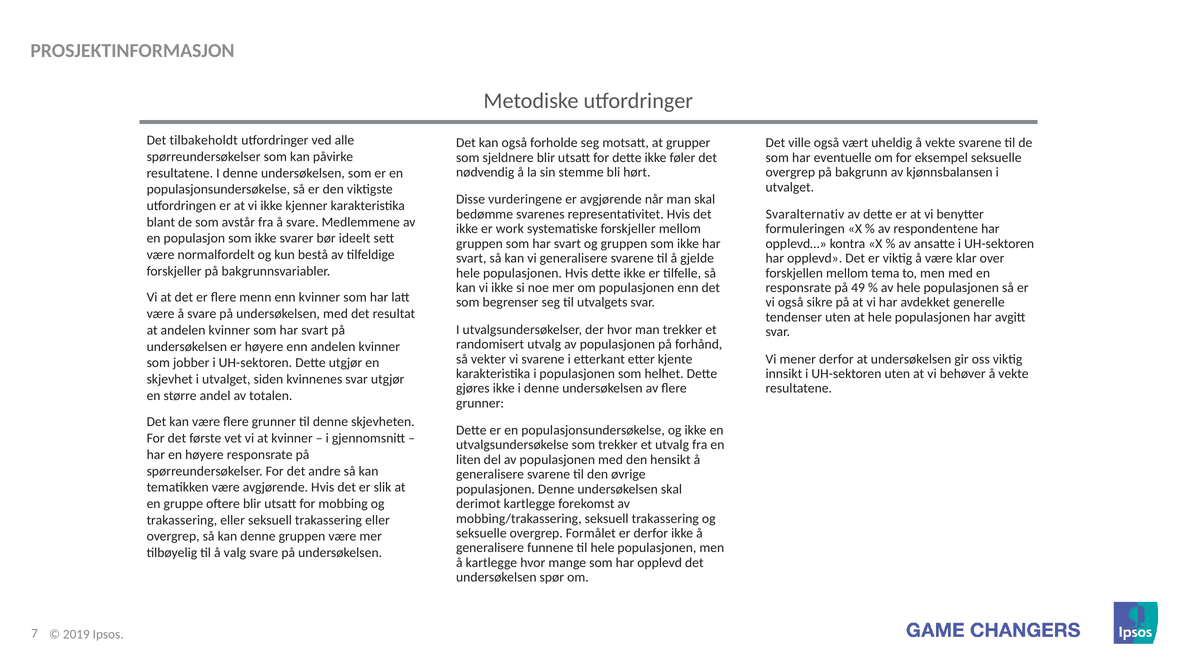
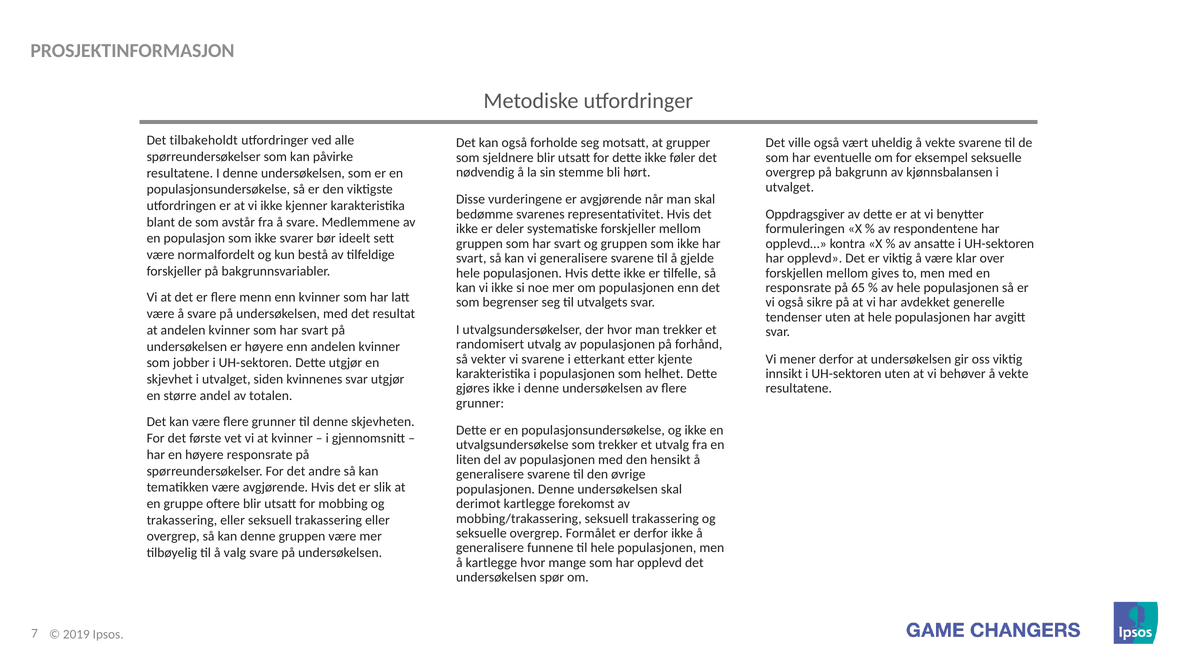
Svaralternativ: Svaralternativ -> Oppdragsgiver
work: work -> deler
tema: tema -> gives
49: 49 -> 65
